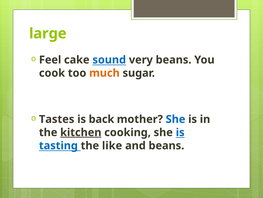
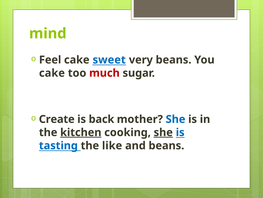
large: large -> mind
sound: sound -> sweet
cook at (52, 73): cook -> cake
much colour: orange -> red
Tastes: Tastes -> Create
she at (163, 132) underline: none -> present
